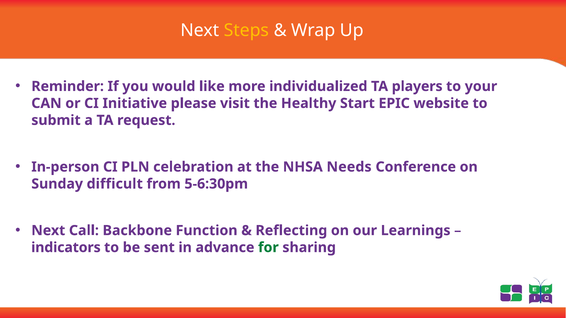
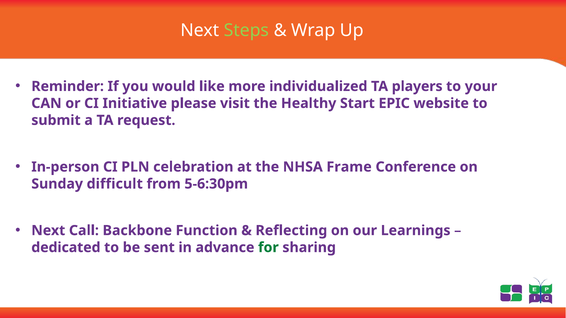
Steps colour: yellow -> light green
Needs: Needs -> Frame
indicators: indicators -> dedicated
